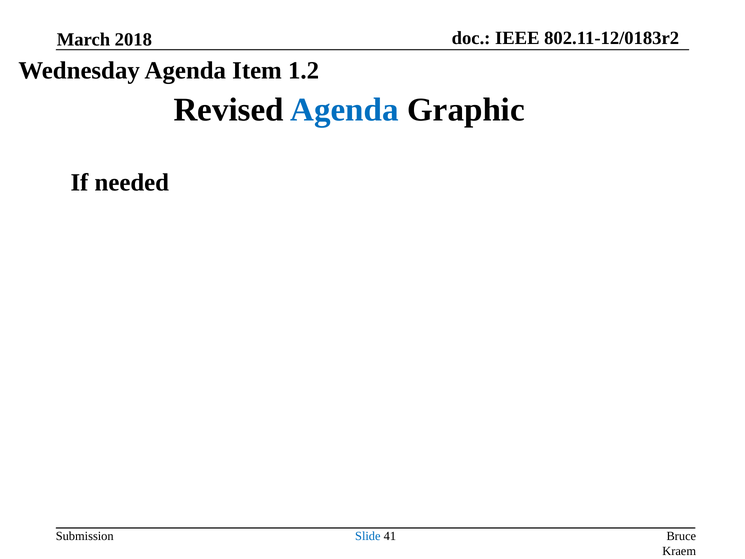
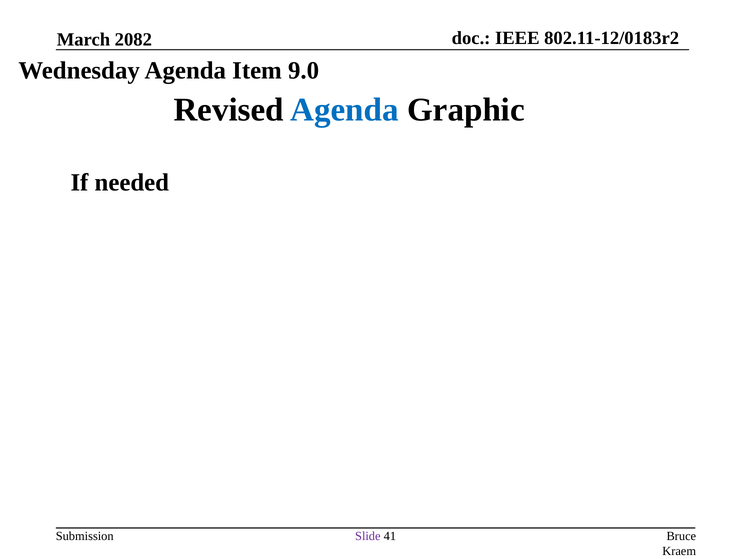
2018: 2018 -> 2082
1.2: 1.2 -> 9.0
Slide colour: blue -> purple
